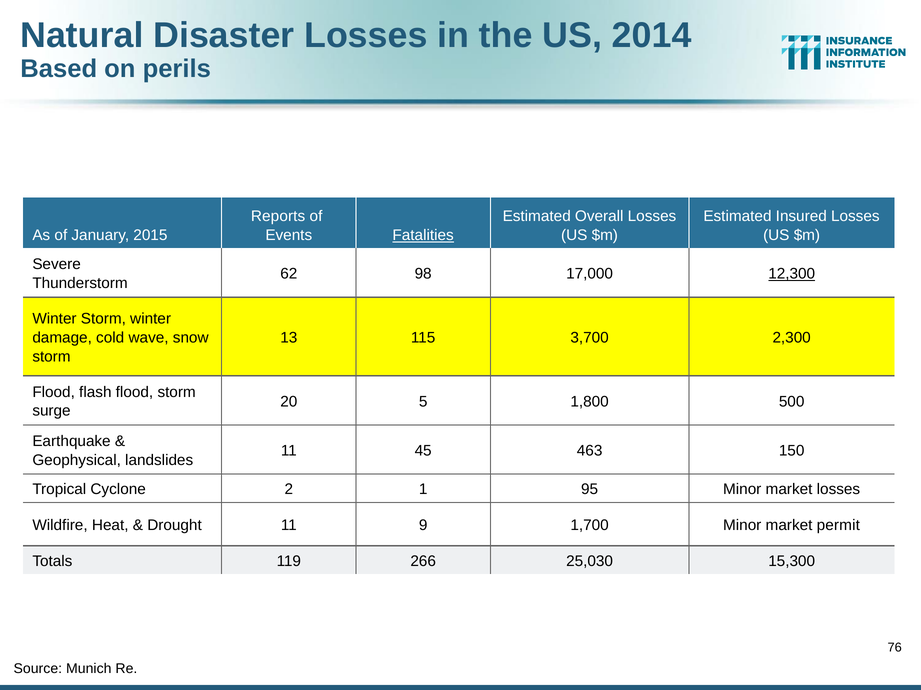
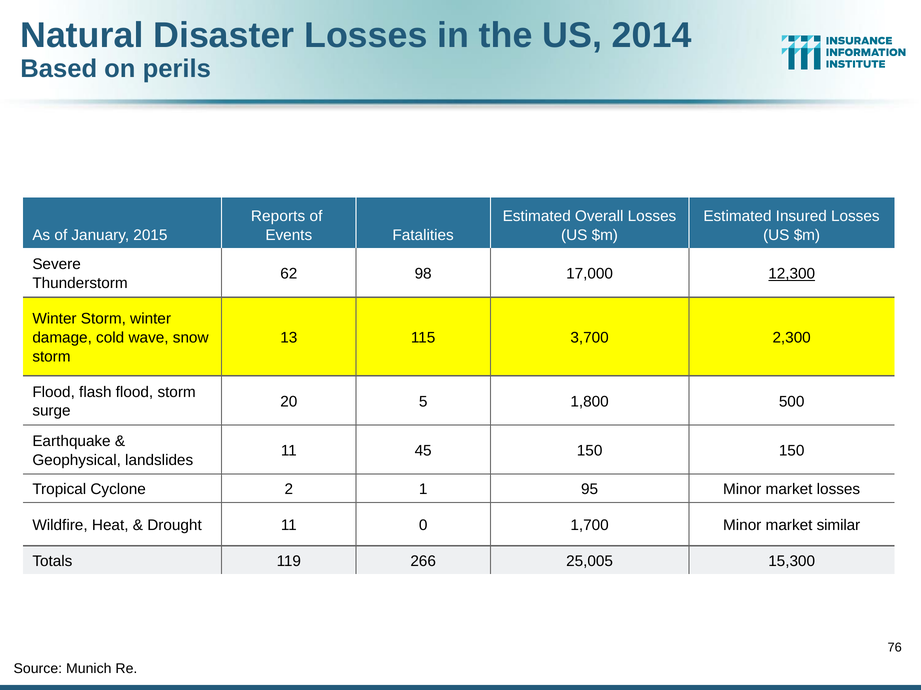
Fatalities underline: present -> none
45 463: 463 -> 150
9: 9 -> 0
permit: permit -> similar
25,030: 25,030 -> 25,005
